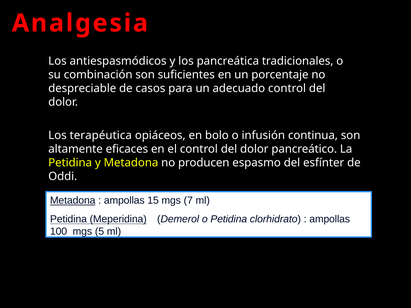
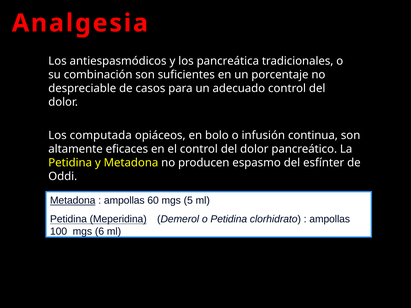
terapéutica: terapéutica -> computada
15: 15 -> 60
7: 7 -> 5
5: 5 -> 6
